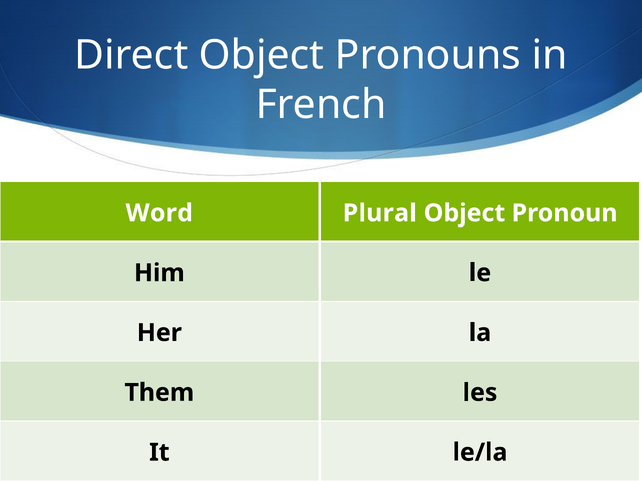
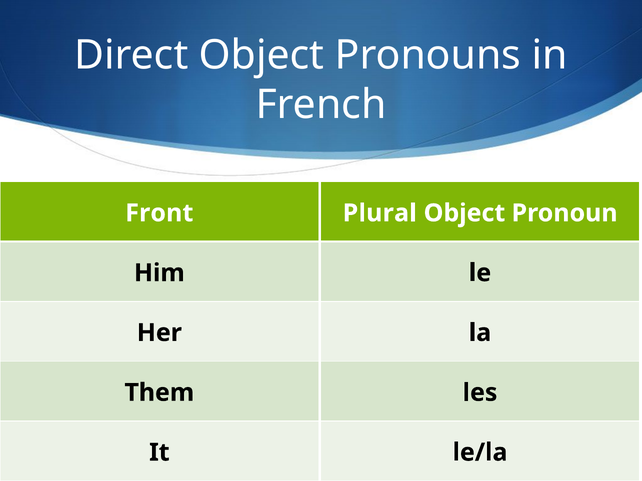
Word: Word -> Front
